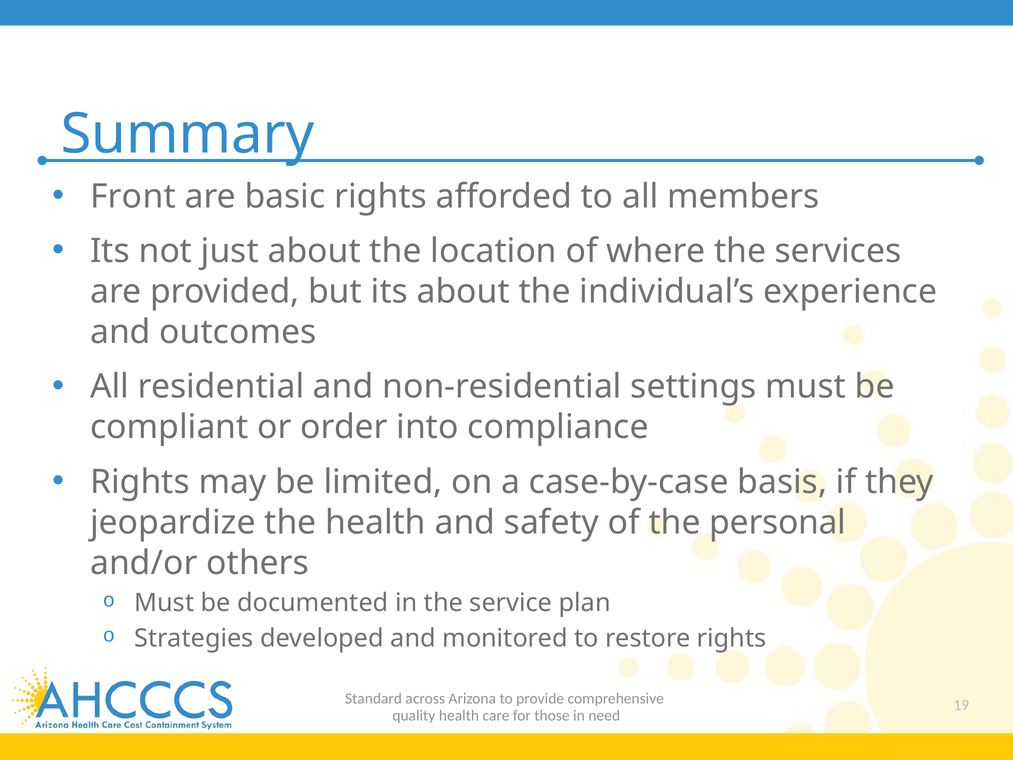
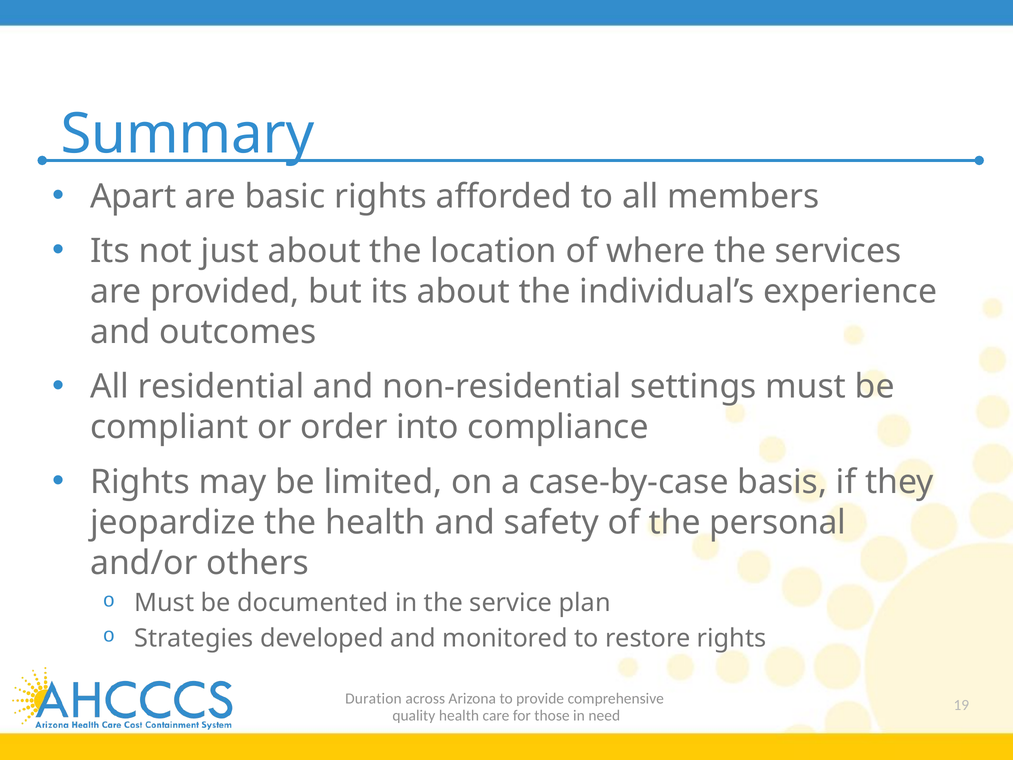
Front: Front -> Apart
Standard: Standard -> Duration
